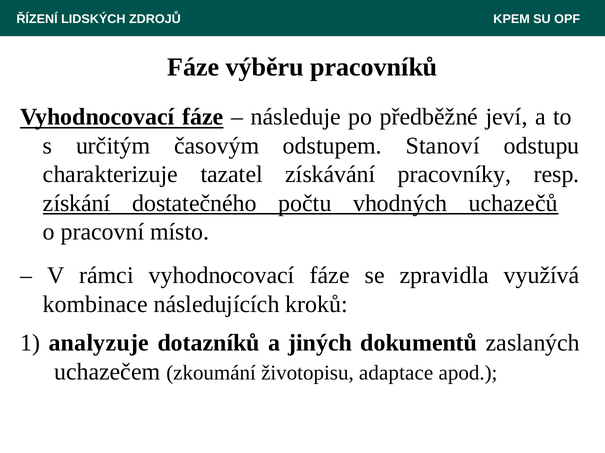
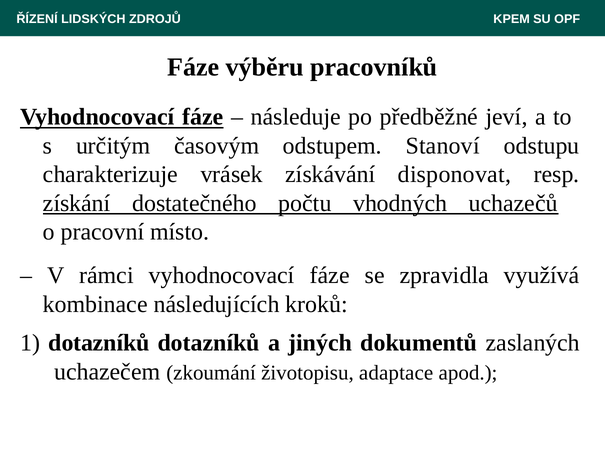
tazatel: tazatel -> vrásek
pracovníky: pracovníky -> disponovat
1 analyzuje: analyzuje -> dotazníků
